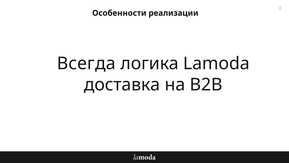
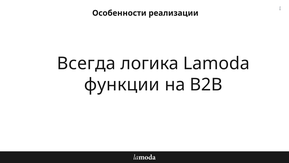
доставка: доставка -> функции
